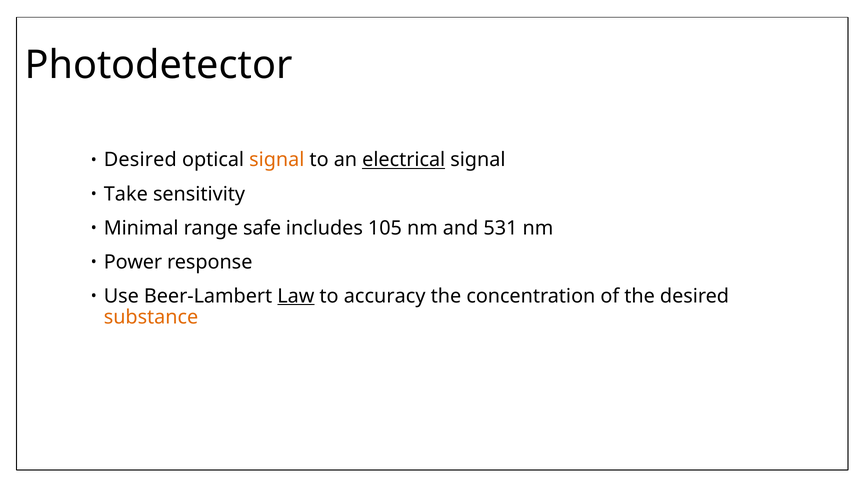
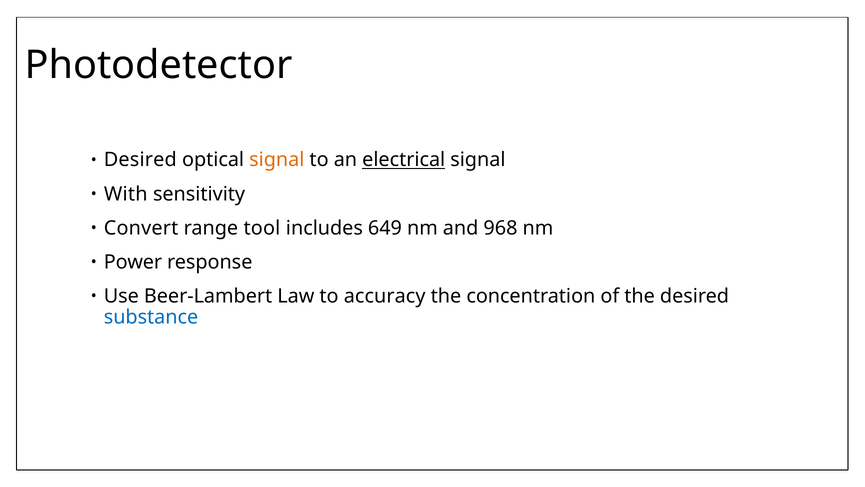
Take: Take -> With
Minimal: Minimal -> Convert
safe: safe -> tool
105: 105 -> 649
531: 531 -> 968
Law underline: present -> none
substance colour: orange -> blue
